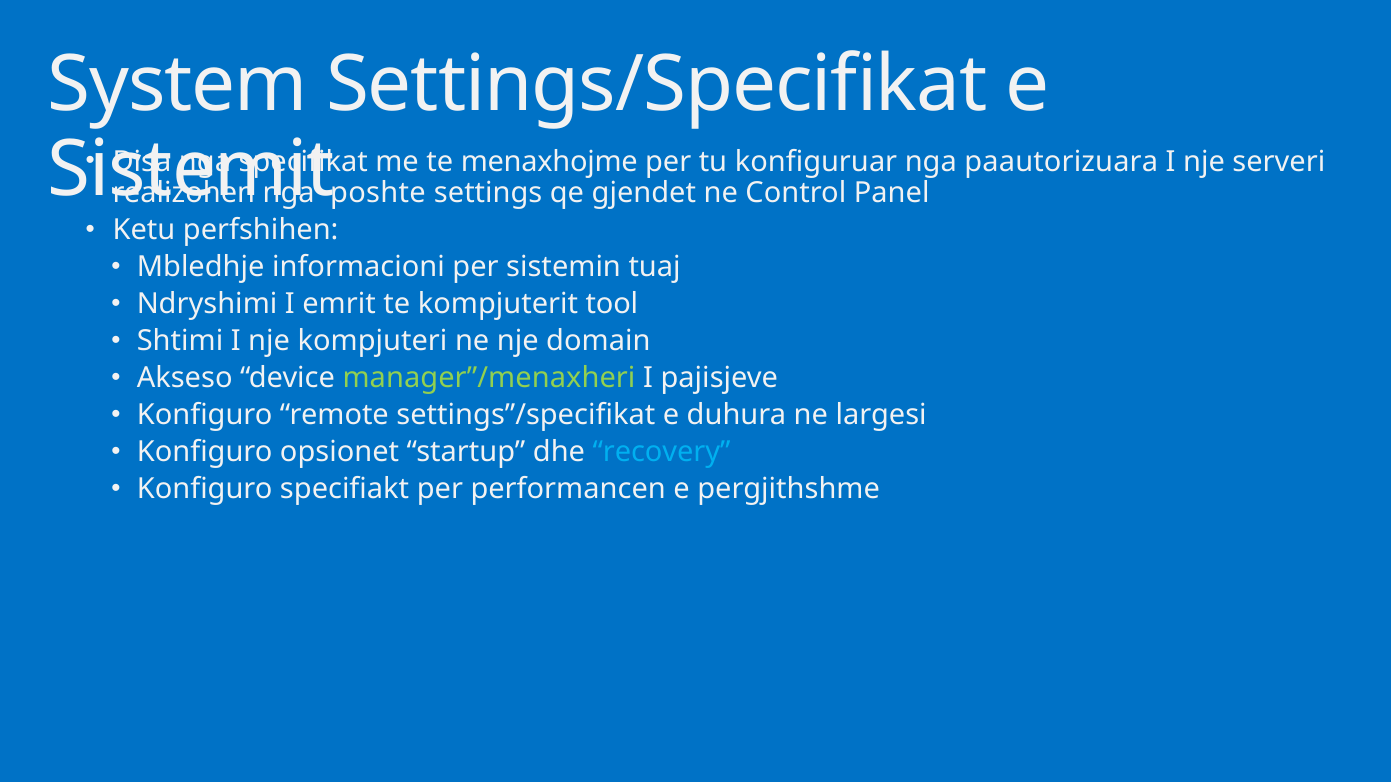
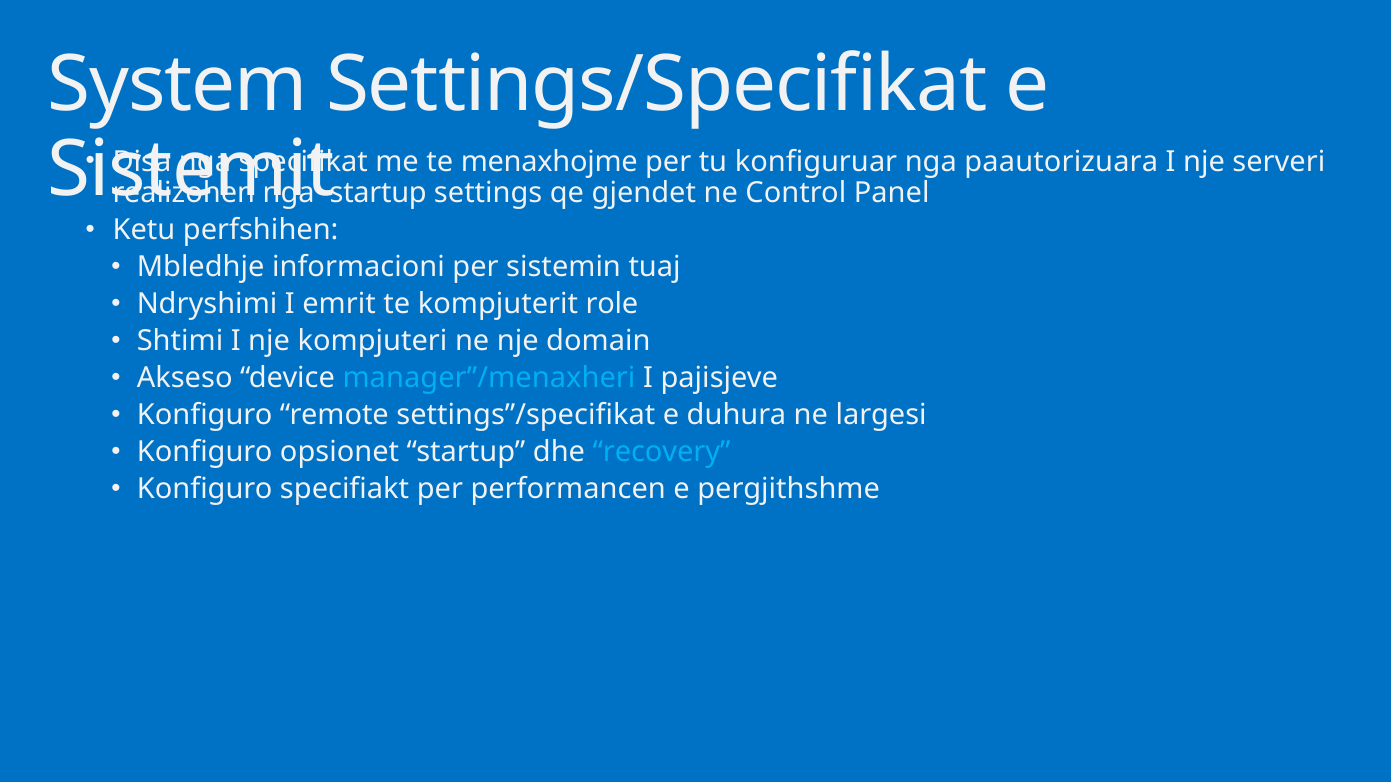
poshte at (378, 193): poshte -> startup
tool: tool -> role
manager”/menaxheri colour: light green -> light blue
